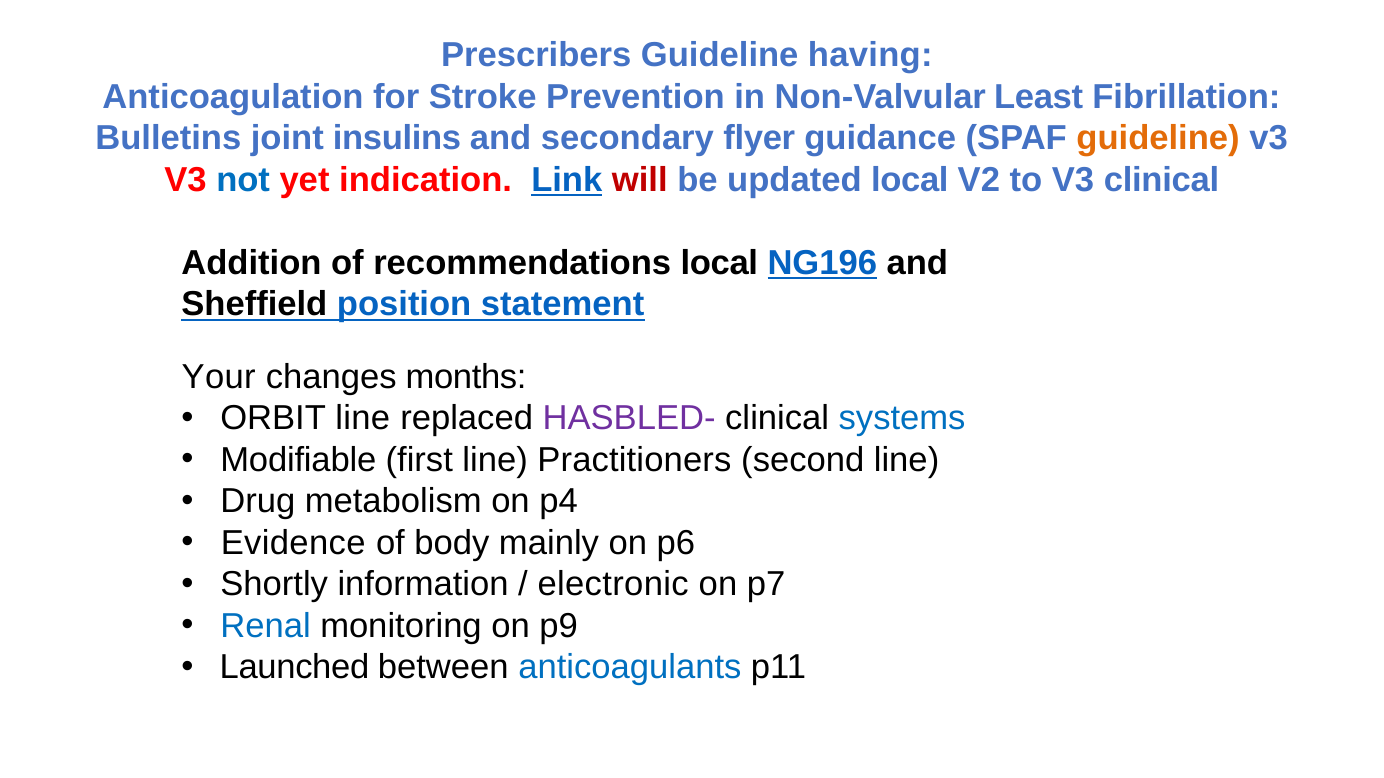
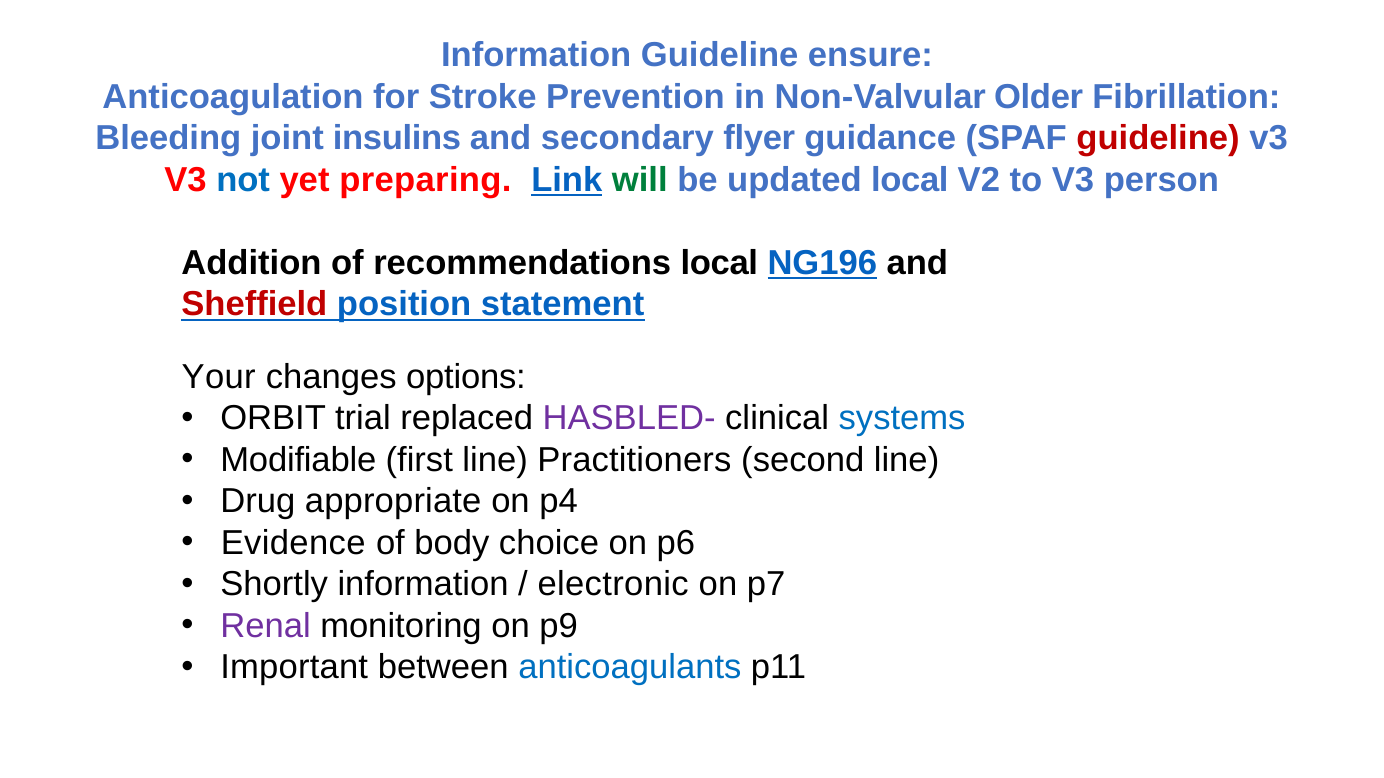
Prescribers at (536, 55): Prescribers -> Information
having: having -> ensure
Least: Least -> Older
Bulletins: Bulletins -> Bleeding
guideline at (1158, 138) colour: orange -> red
indication: indication -> preparing
will colour: red -> green
V3 clinical: clinical -> person
Sheffield colour: black -> red
months: months -> options
ORBIT line: line -> trial
metabolism: metabolism -> appropriate
mainly: mainly -> choice
Renal colour: blue -> purple
Launched: Launched -> Important
